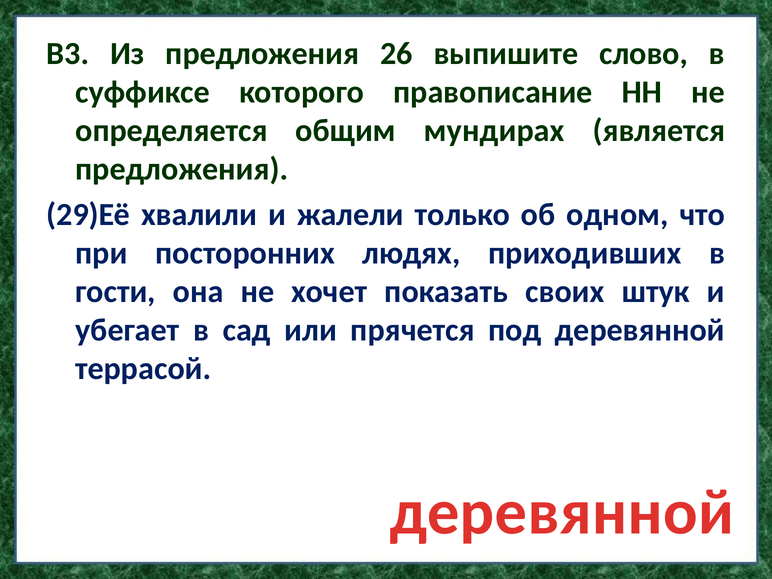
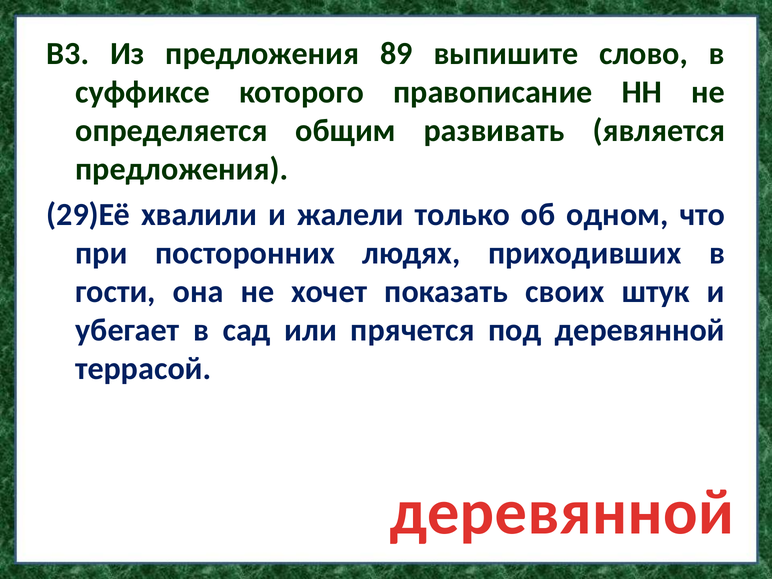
26: 26 -> 89
мундирах: мундирах -> развивать
